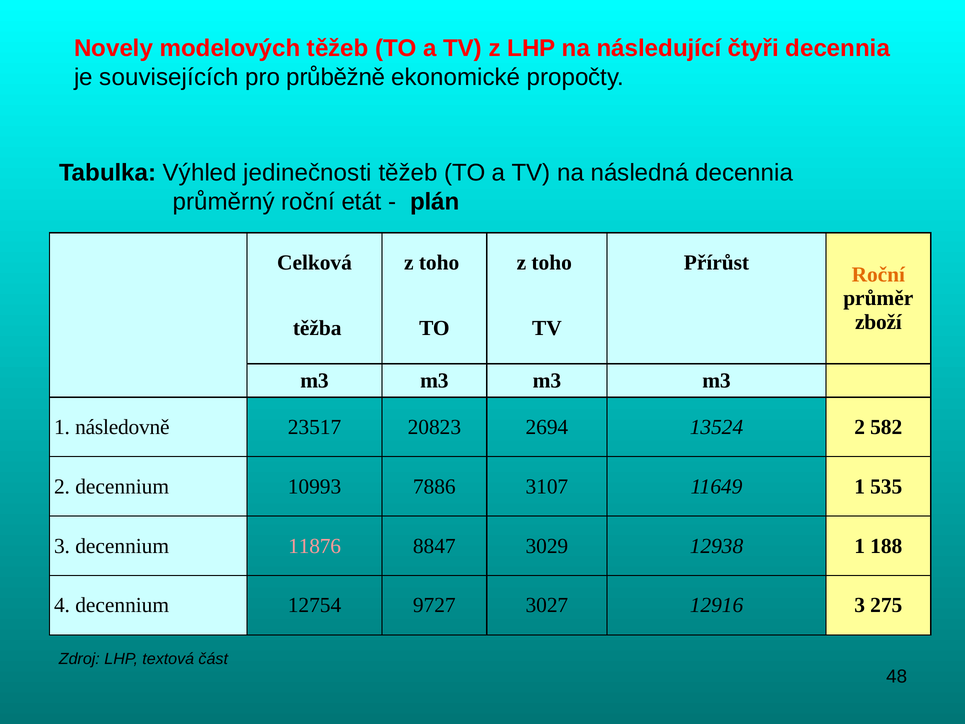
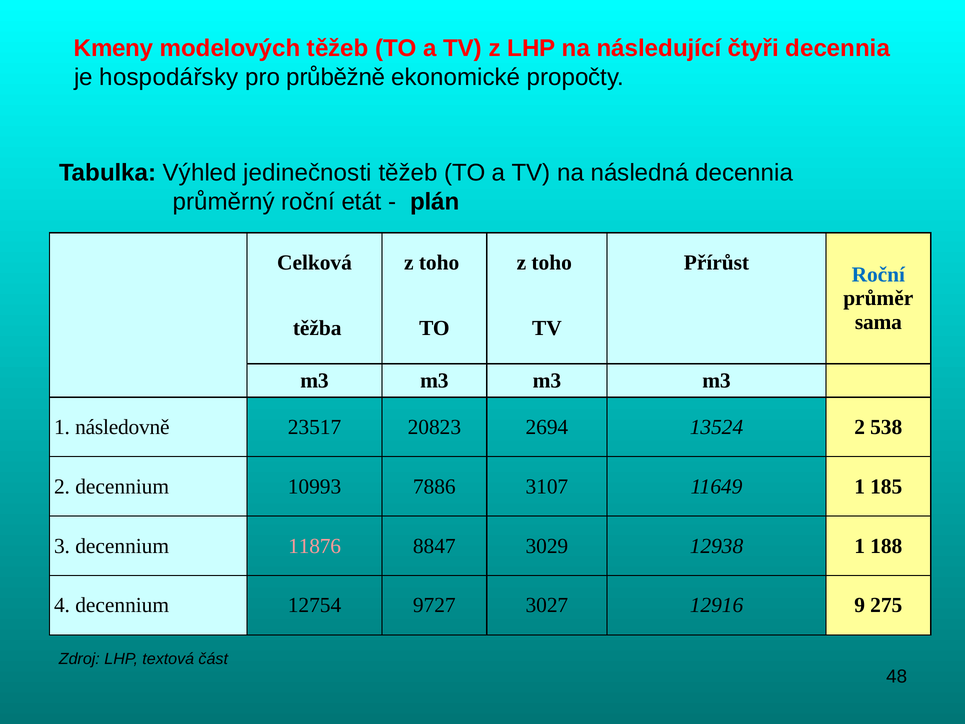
Novely: Novely -> Kmeny
souvisejících: souvisejících -> hospodářsky
Roční at (878, 274) colour: orange -> blue
zboží: zboží -> sama
582: 582 -> 538
535: 535 -> 185
12916 3: 3 -> 9
